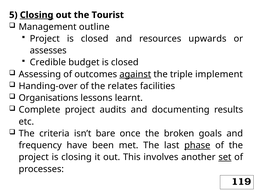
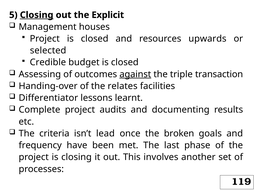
Tourist: Tourist -> Explicit
outline: outline -> houses
assesses: assesses -> selected
implement: implement -> transaction
Organisations: Organisations -> Differentiator
bare: bare -> lead
phase underline: present -> none
set underline: present -> none
